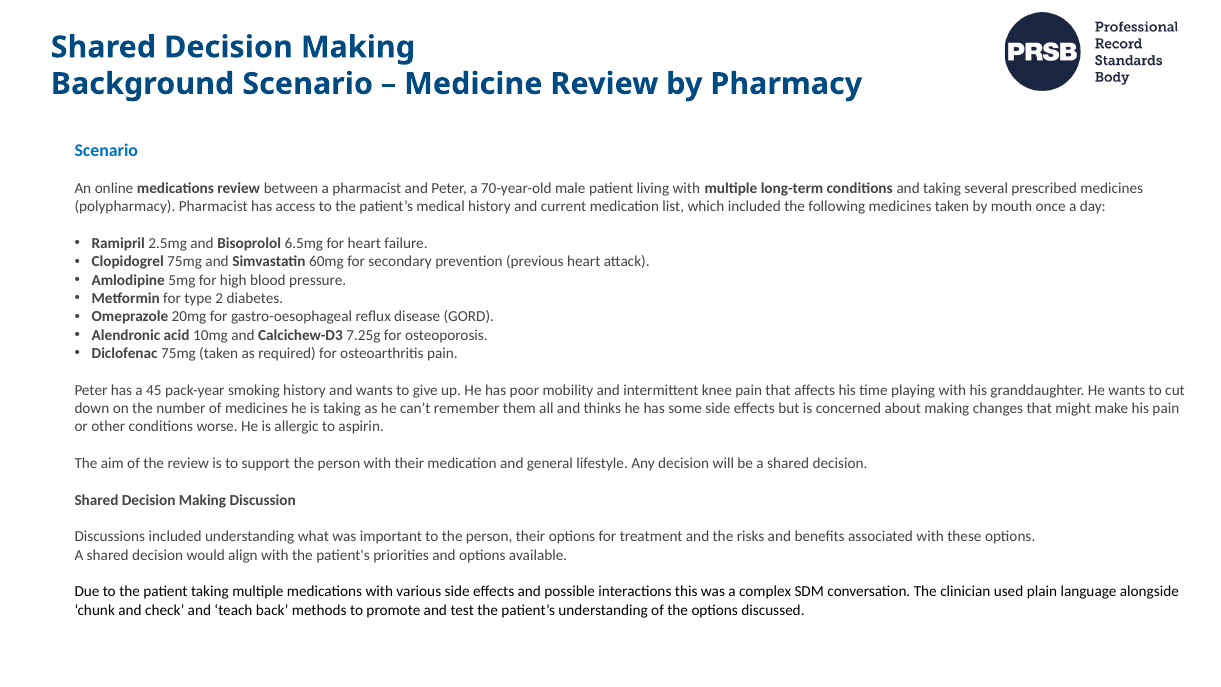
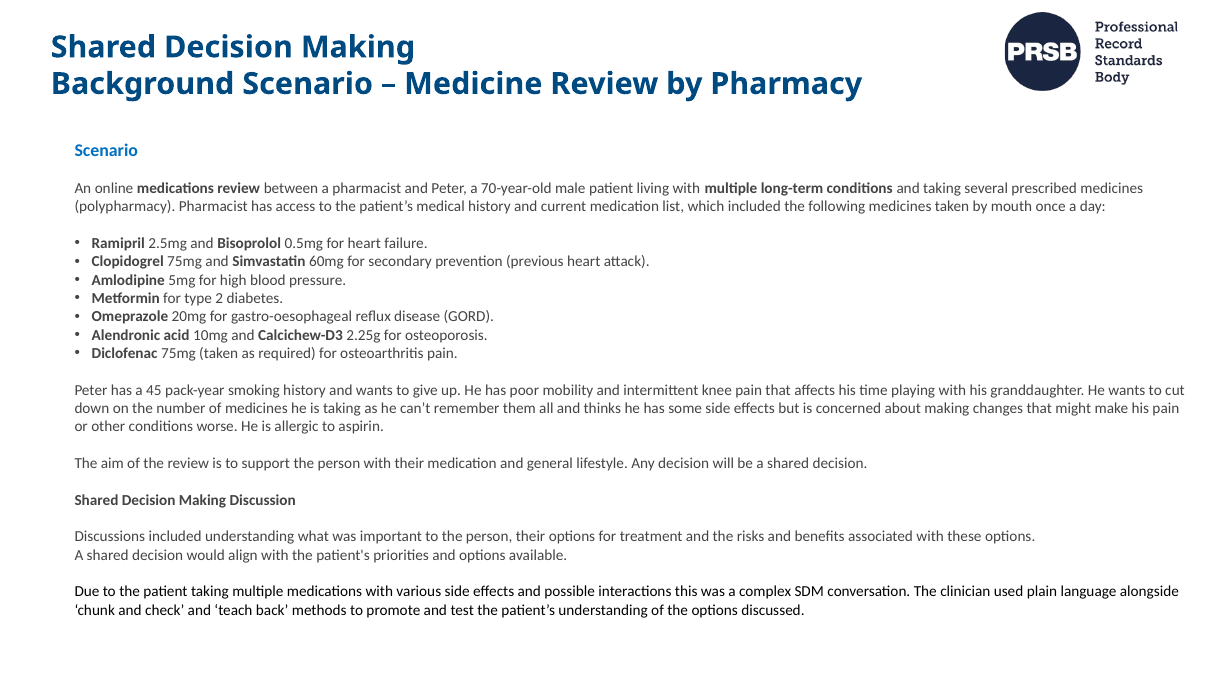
6.5mg: 6.5mg -> 0.5mg
7.25g: 7.25g -> 2.25g
